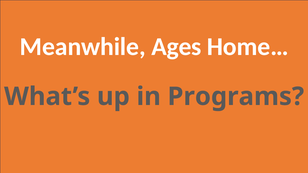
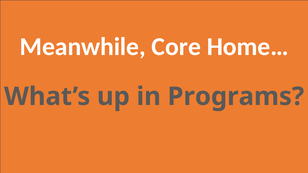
Ages: Ages -> Core
